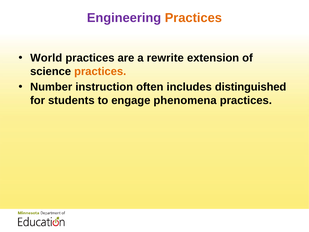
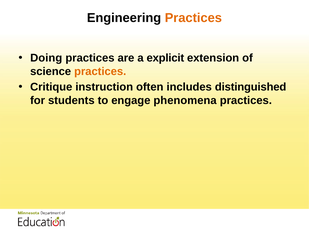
Engineering colour: purple -> black
World: World -> Doing
rewrite: rewrite -> explicit
Number: Number -> Critique
